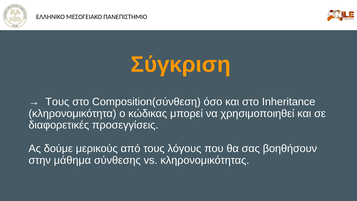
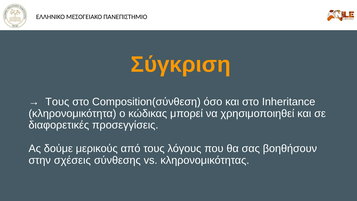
μάθημα: μάθημα -> σχέσεις
